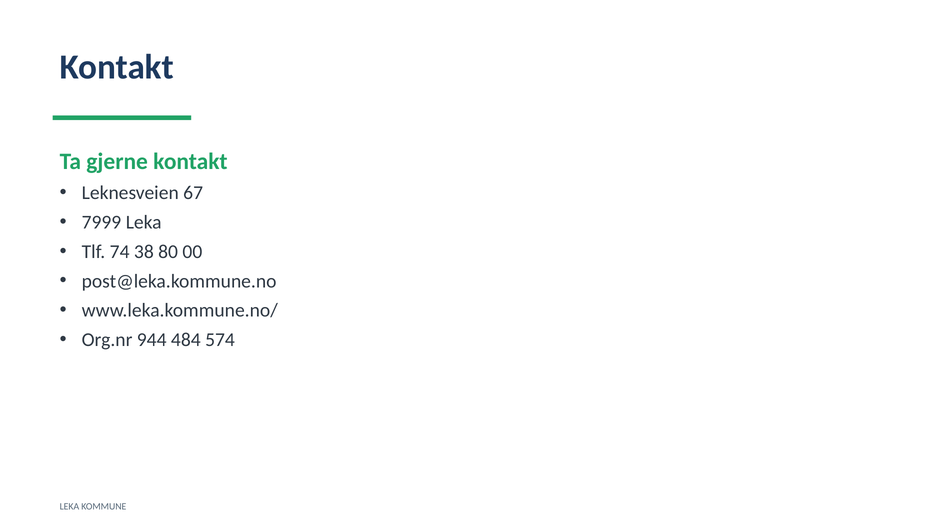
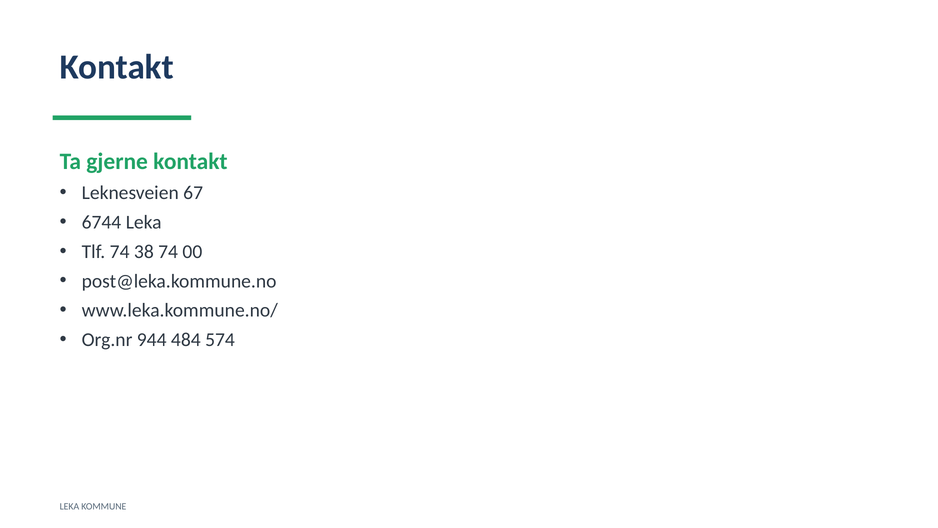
7999: 7999 -> 6744
38 80: 80 -> 74
